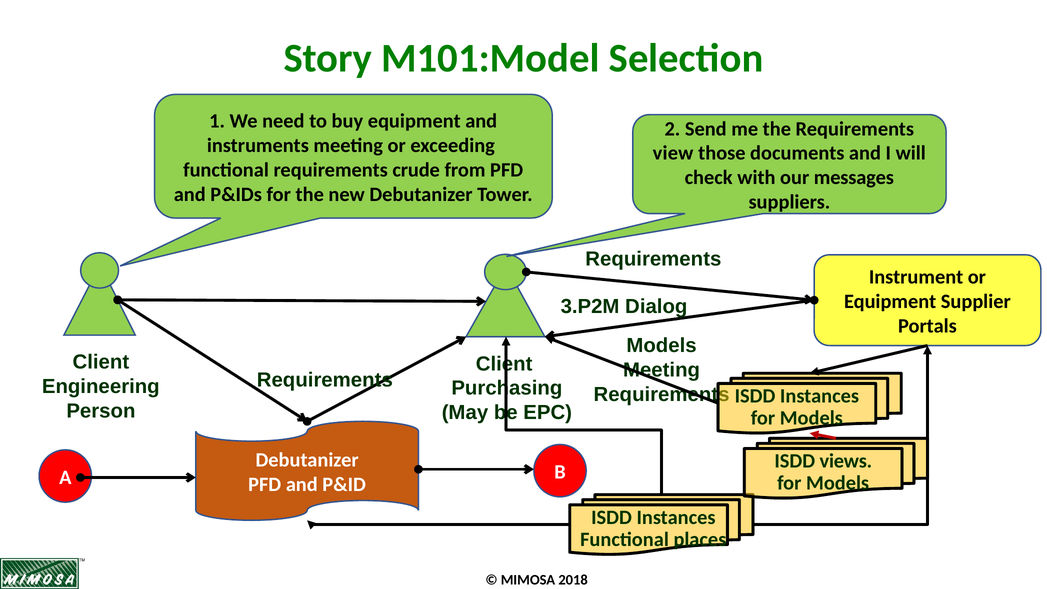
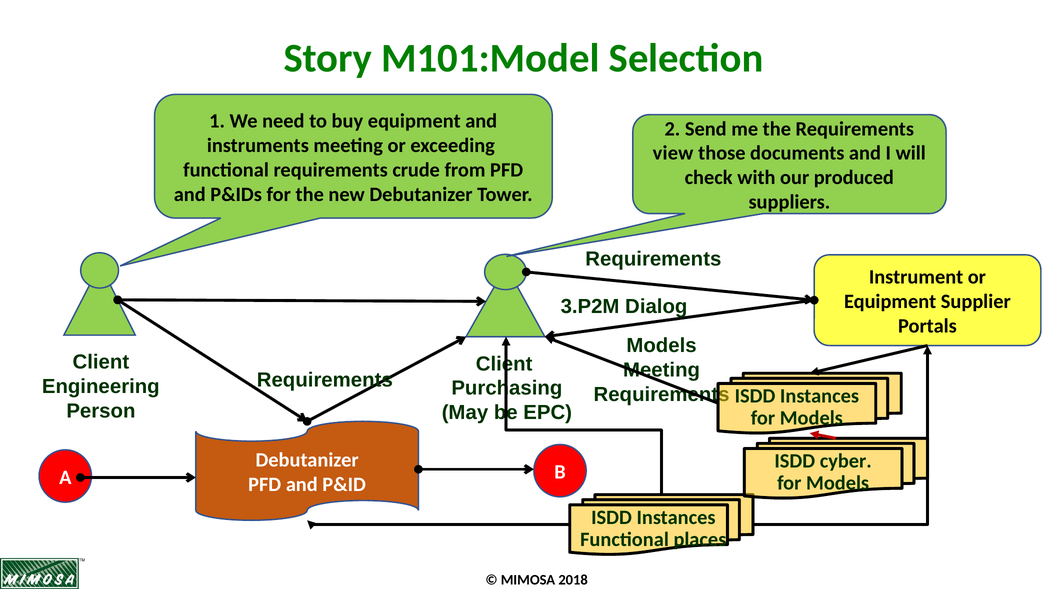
messages: messages -> produced
views: views -> cyber
